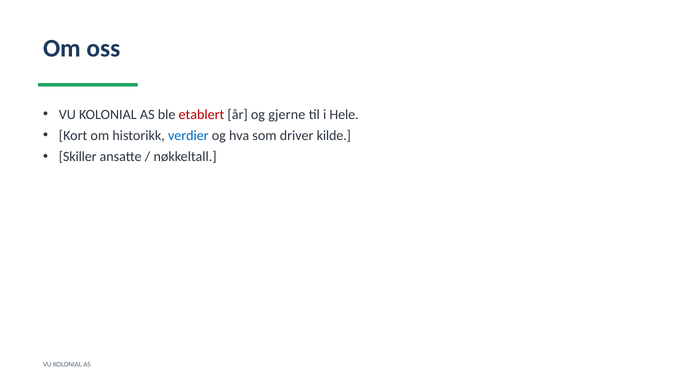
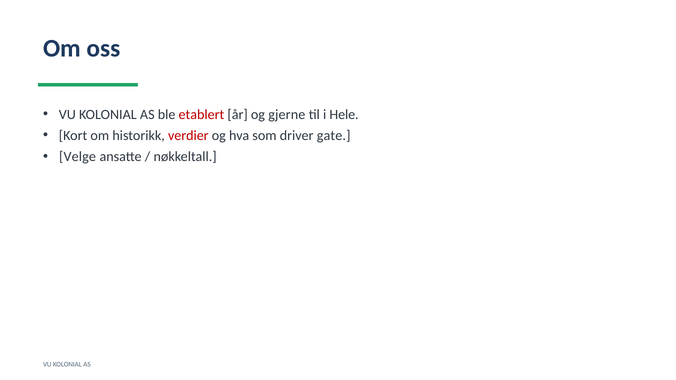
verdier colour: blue -> red
kilde: kilde -> gate
Skiller: Skiller -> Velge
